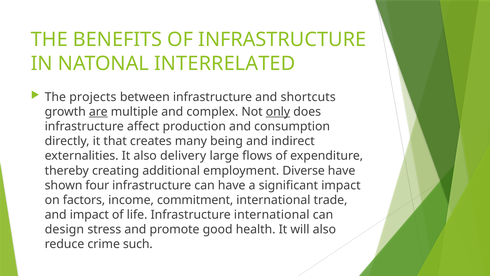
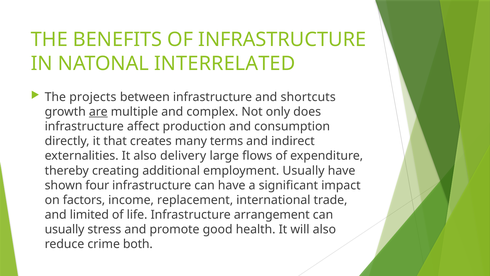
only underline: present -> none
being: being -> terms
employment Diverse: Diverse -> Usually
commitment: commitment -> replacement
and impact: impact -> limited
Infrastructure international: international -> arrangement
design at (64, 229): design -> usually
such: such -> both
